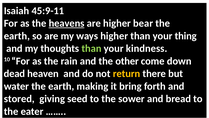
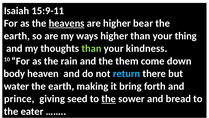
45:9-11: 45:9-11 -> 15:9-11
other: other -> them
dead: dead -> body
return colour: yellow -> light blue
stored: stored -> prince
the at (109, 98) underline: none -> present
